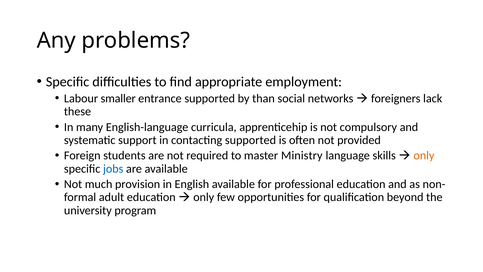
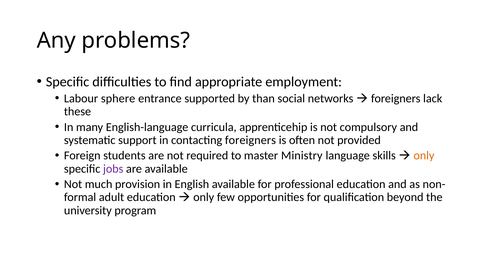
smaller: smaller -> sphere
contacting supported: supported -> foreigners
jobs colour: blue -> purple
